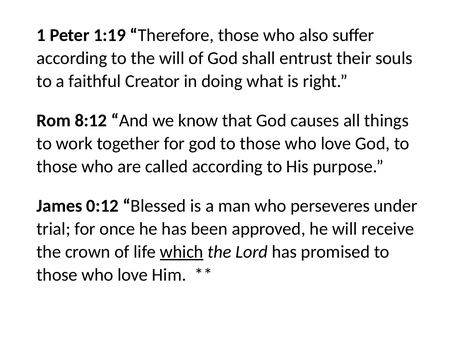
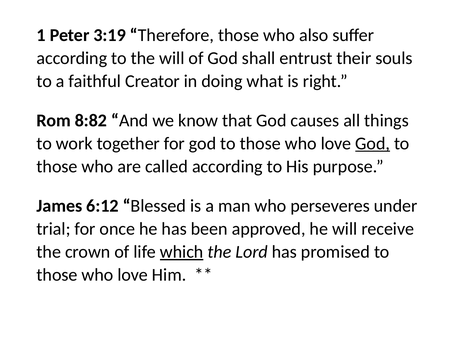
1:19: 1:19 -> 3:19
8:12: 8:12 -> 8:82
God at (373, 144) underline: none -> present
0:12: 0:12 -> 6:12
